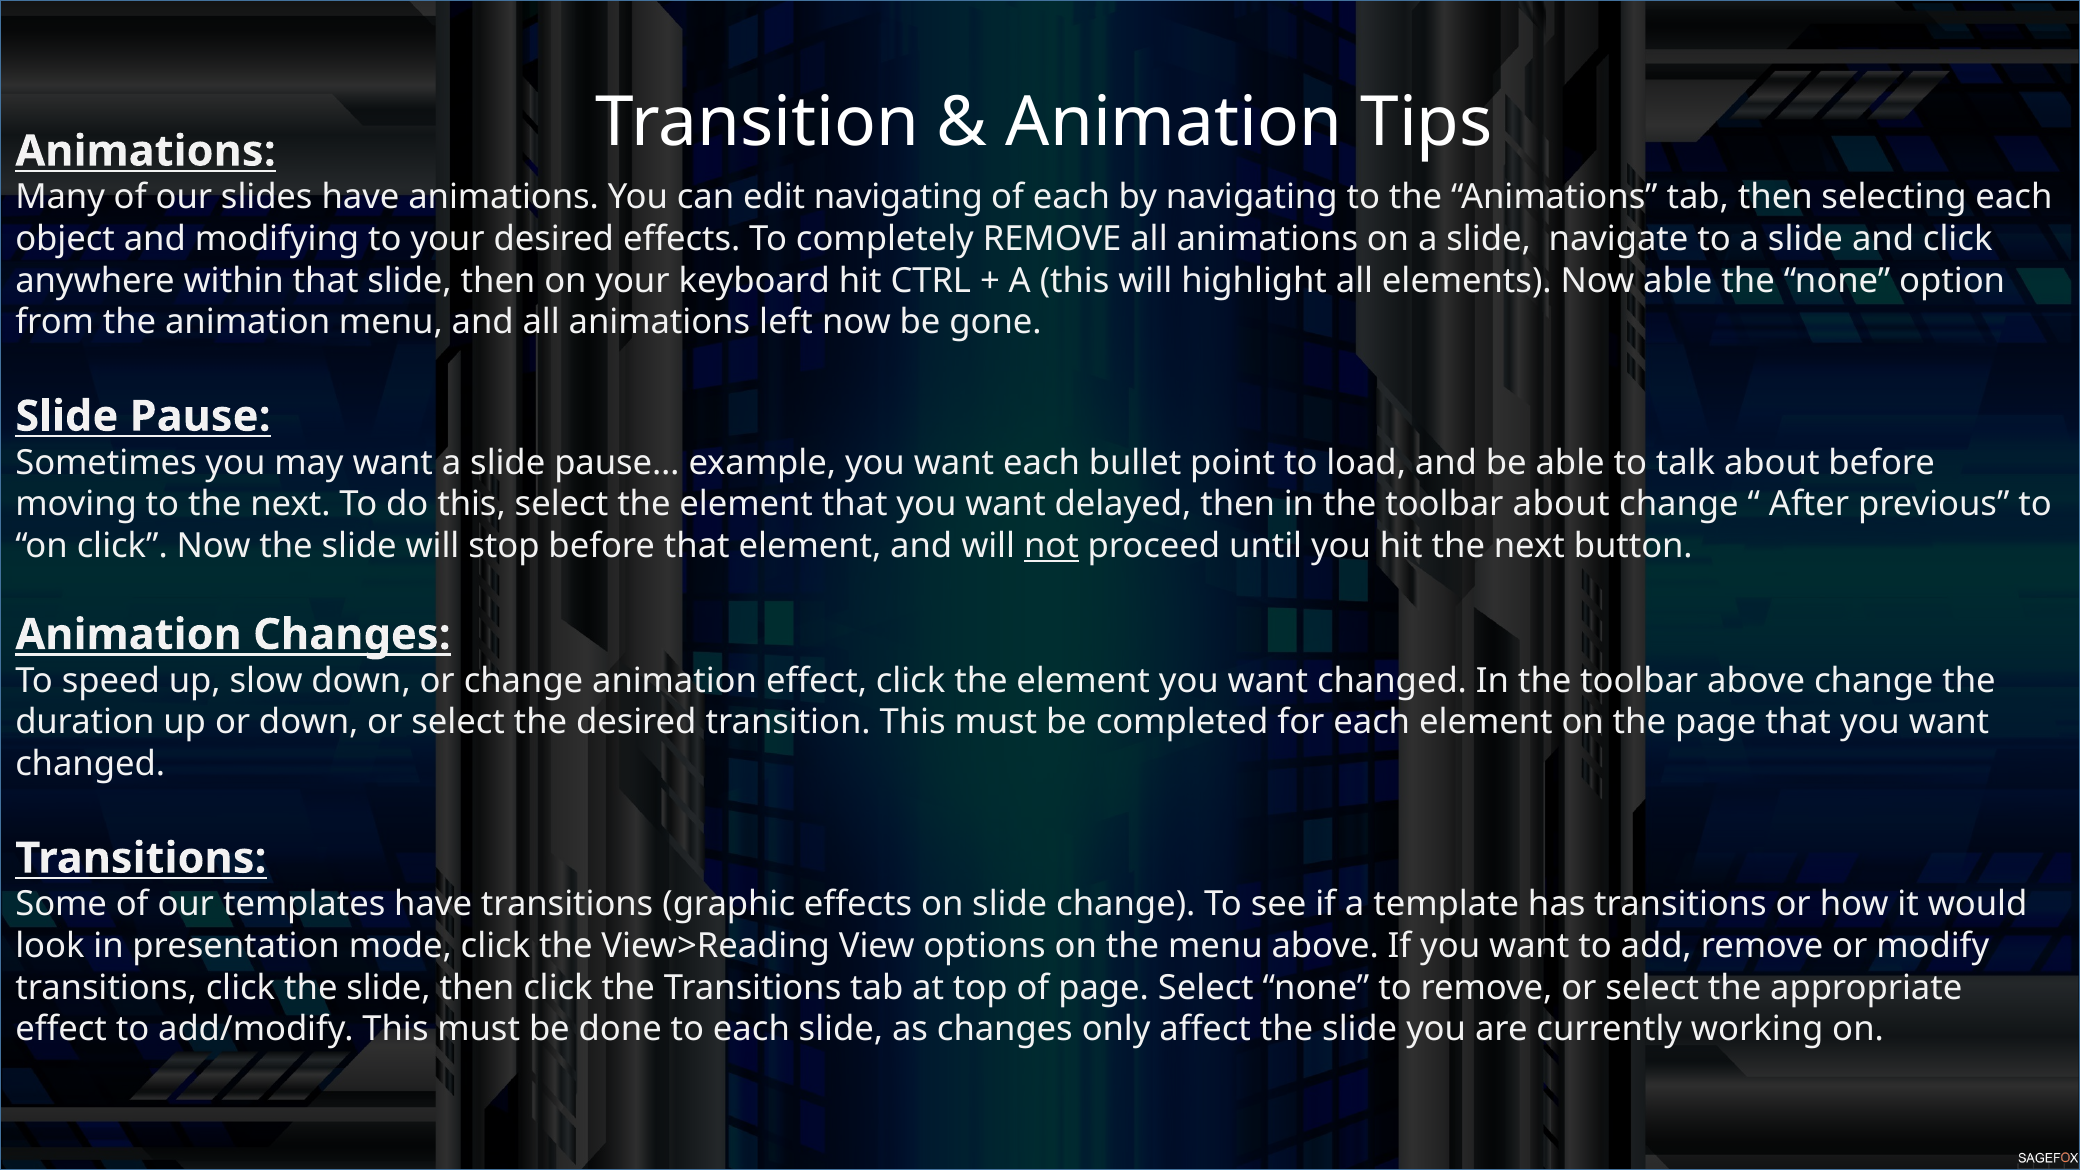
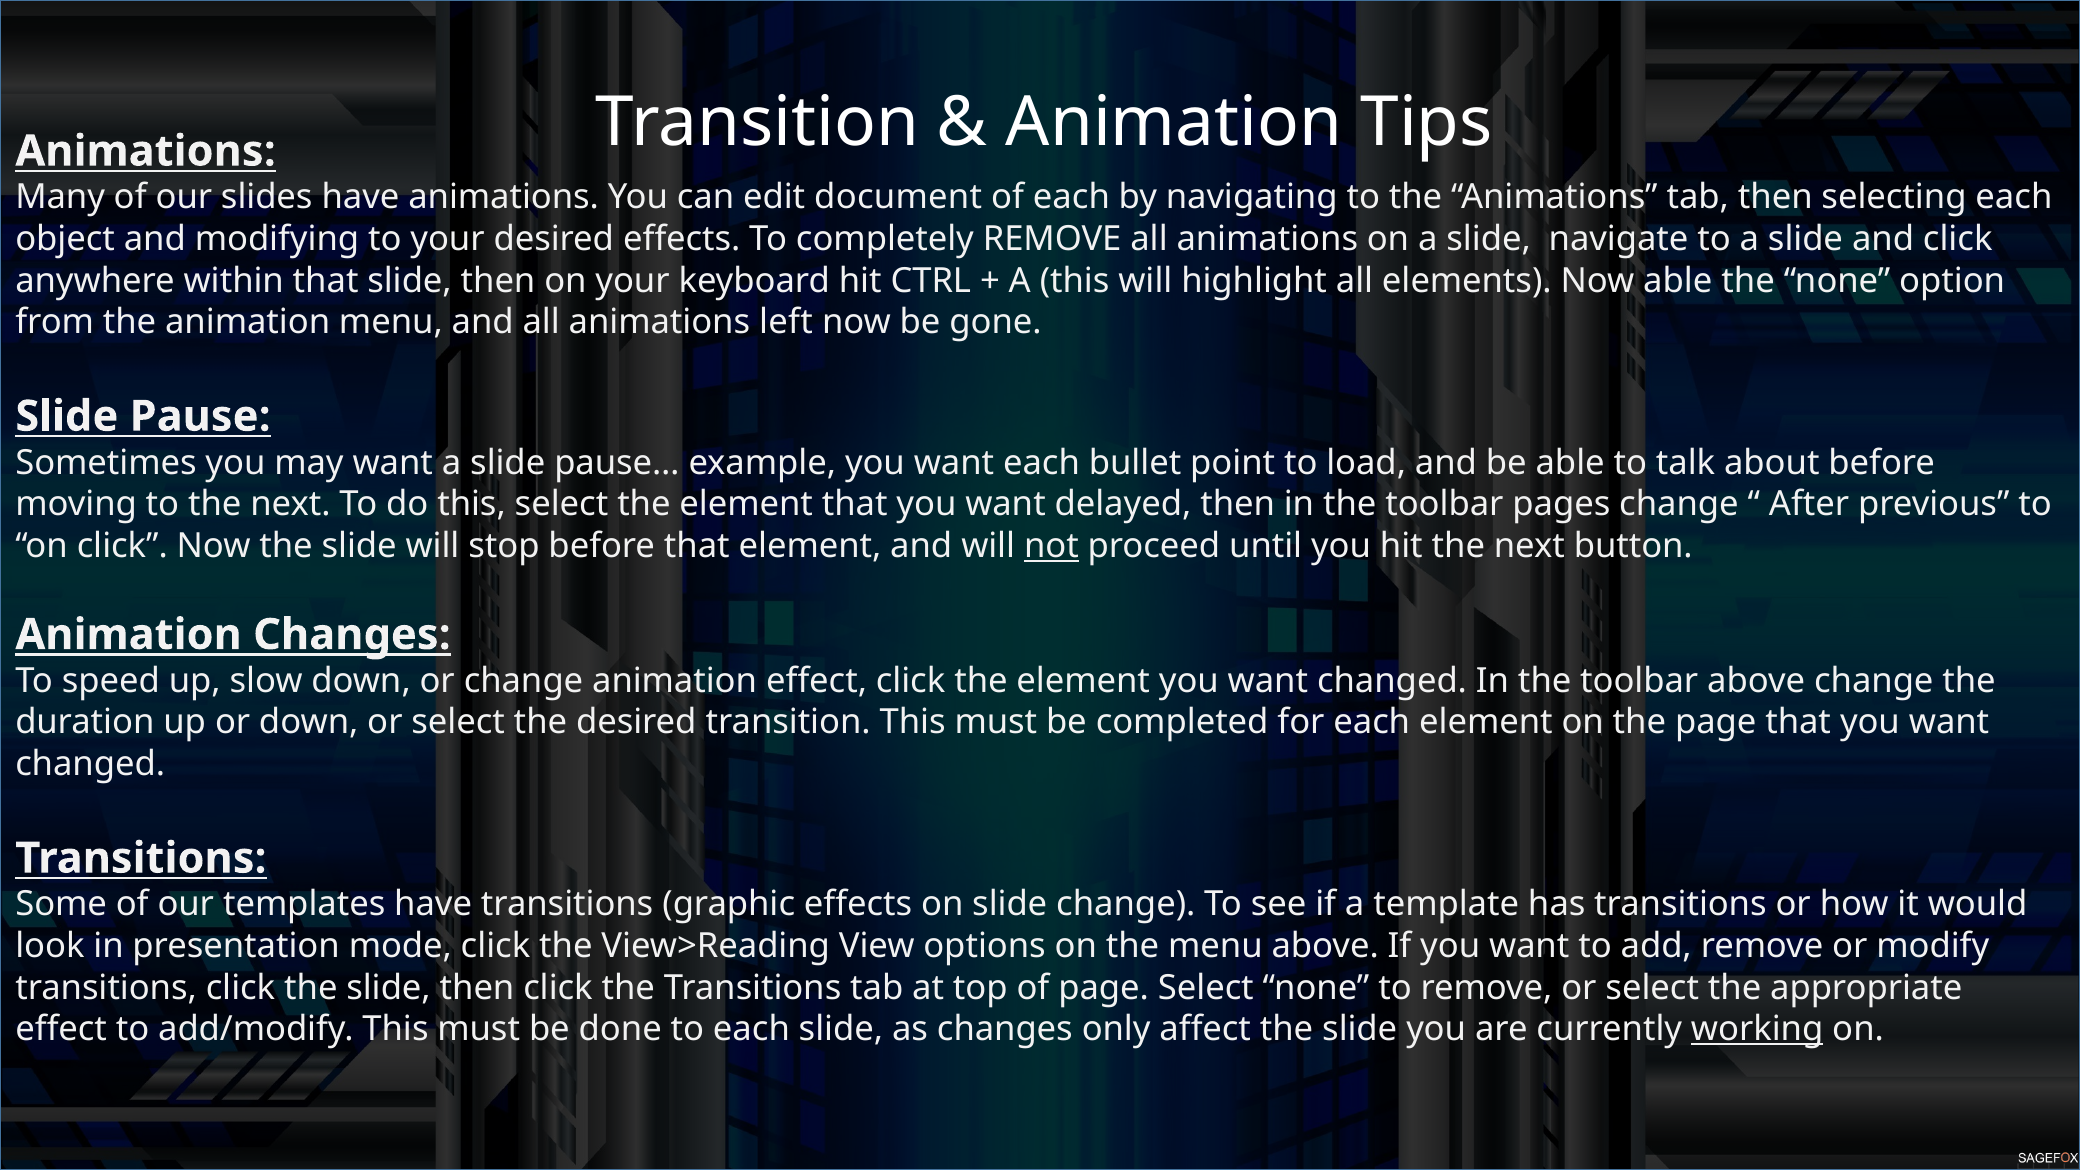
edit navigating: navigating -> document
toolbar about: about -> pages
working underline: none -> present
